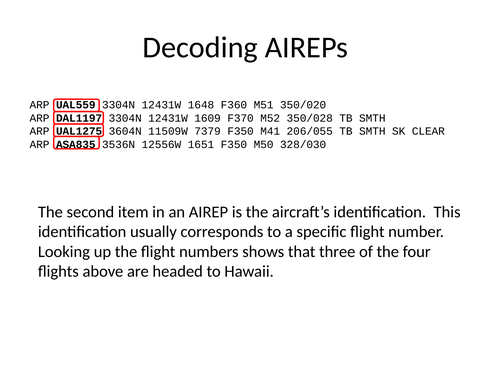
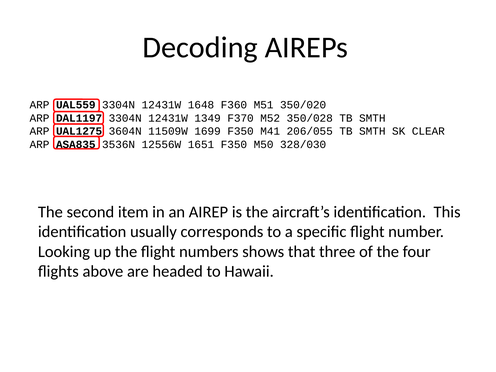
1609: 1609 -> 1349
7379: 7379 -> 1699
